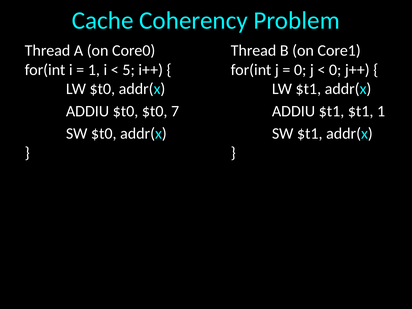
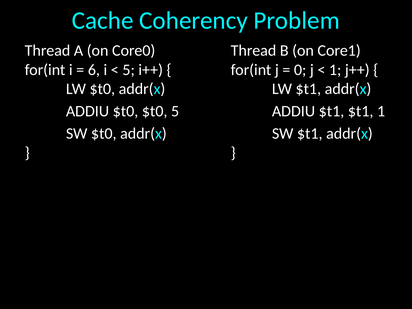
1 at (94, 70): 1 -> 6
0 at (335, 70): 0 -> 1
$t0 7: 7 -> 5
